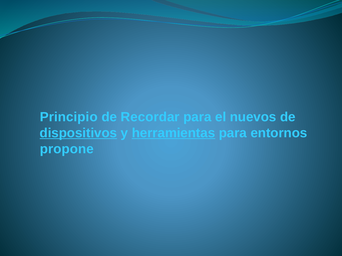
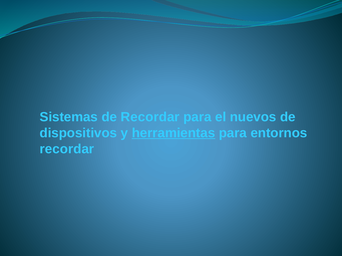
Principio: Principio -> Sistemas
dispositivos underline: present -> none
propone at (67, 149): propone -> recordar
